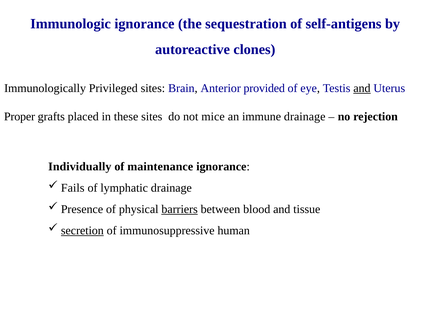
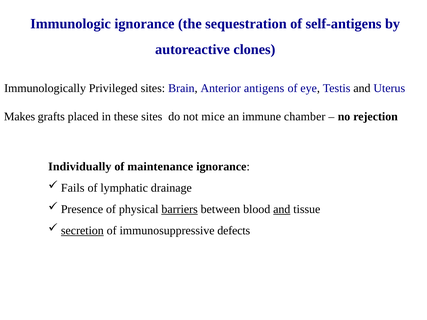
provided: provided -> antigens
and at (362, 88) underline: present -> none
Proper: Proper -> Makes
immune drainage: drainage -> chamber
and at (282, 209) underline: none -> present
human: human -> defects
